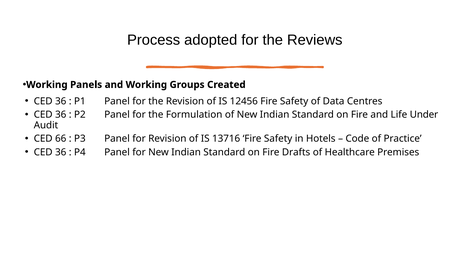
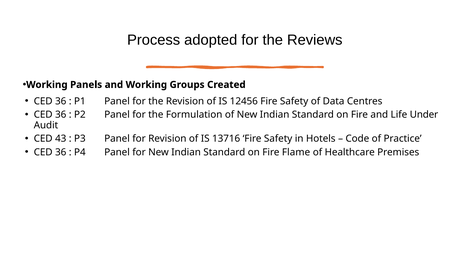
66: 66 -> 43
Drafts: Drafts -> Flame
